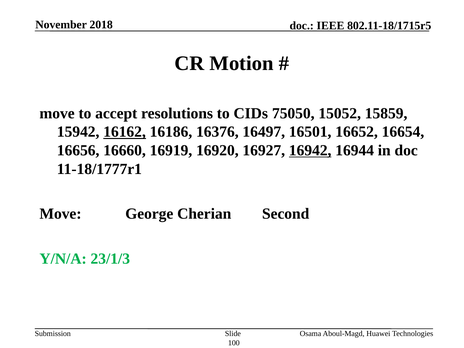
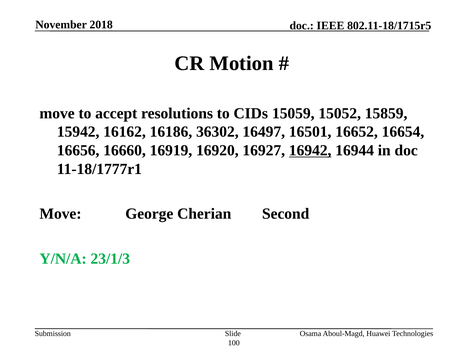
75050: 75050 -> 15059
16162 underline: present -> none
16376: 16376 -> 36302
